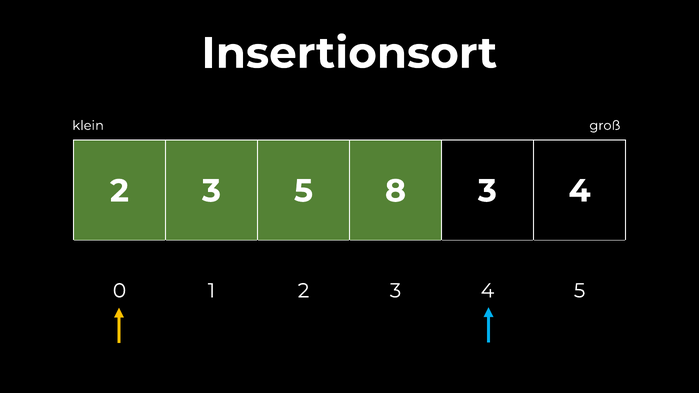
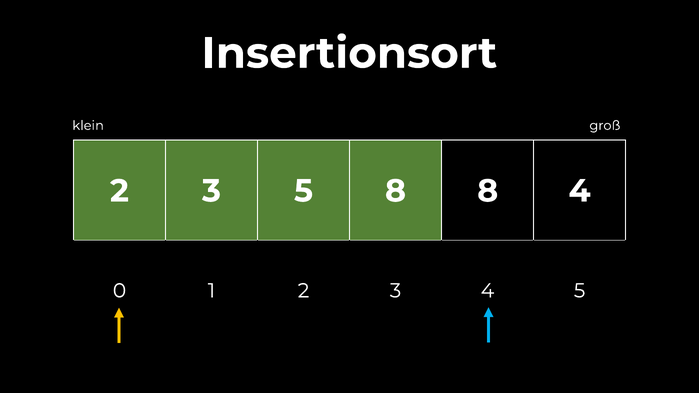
8 3: 3 -> 8
